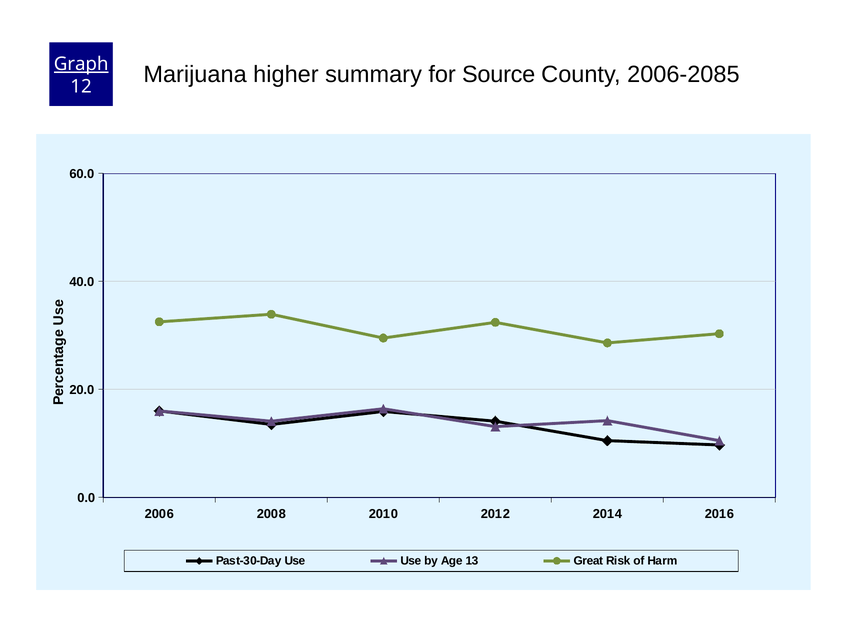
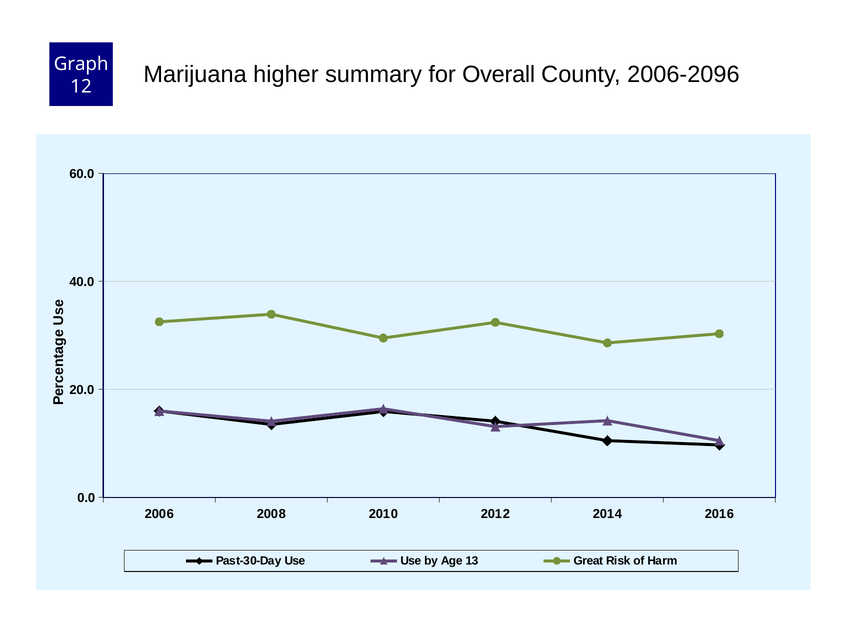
Graph underline: present -> none
Source: Source -> Overall
2006-2085: 2006-2085 -> 2006-2096
